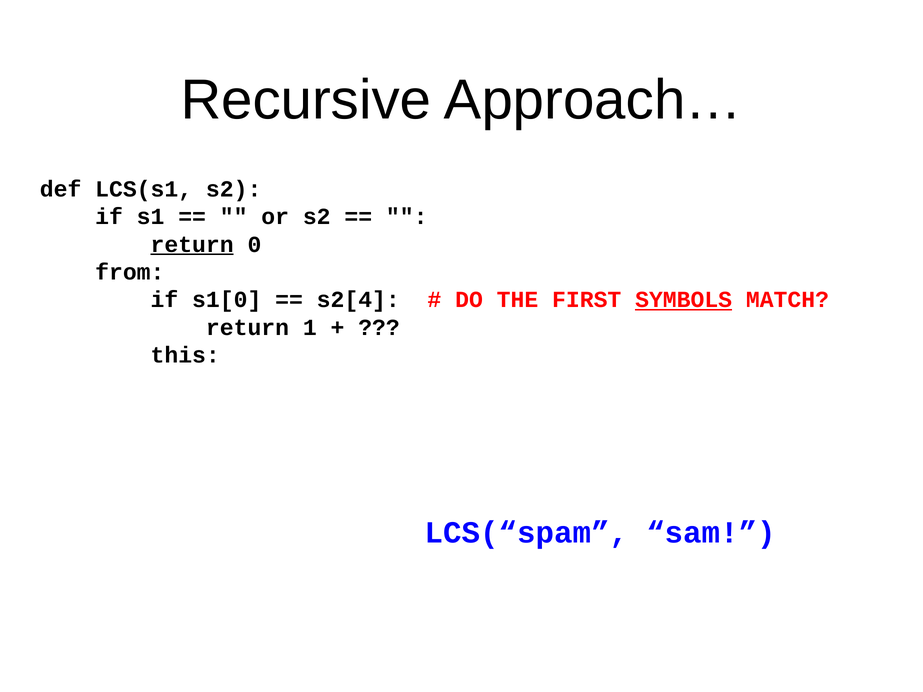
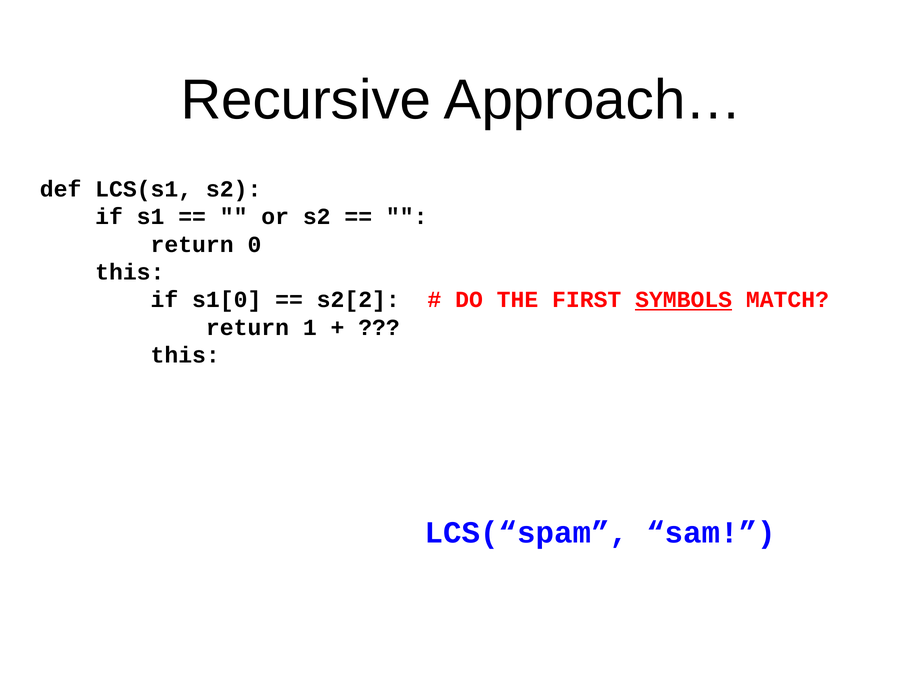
return at (192, 245) underline: present -> none
from at (130, 272): from -> this
s2[4: s2[4 -> s2[2
